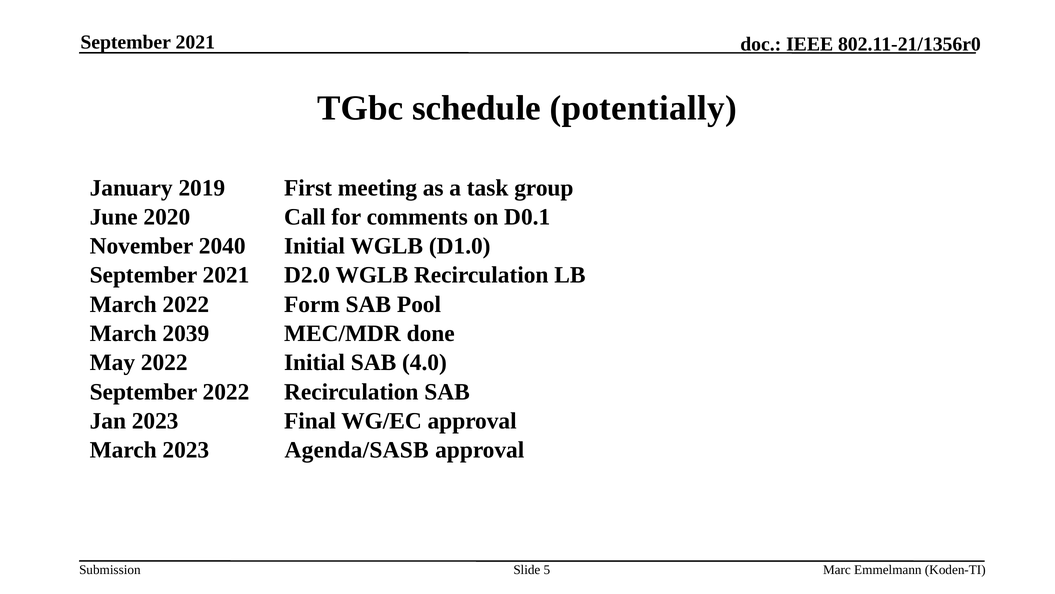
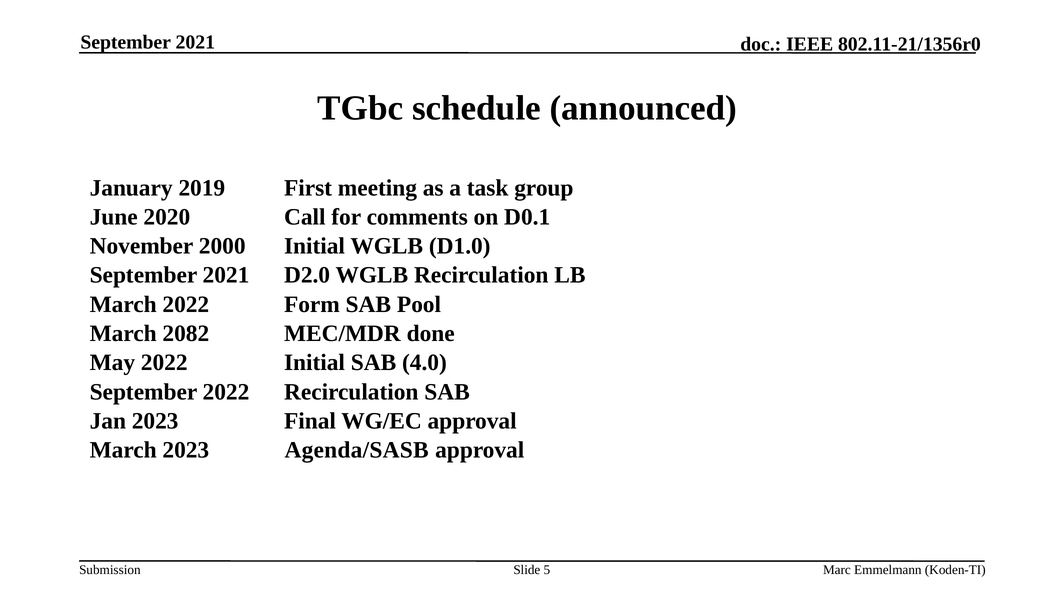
potentially: potentially -> announced
2040: 2040 -> 2000
2039: 2039 -> 2082
